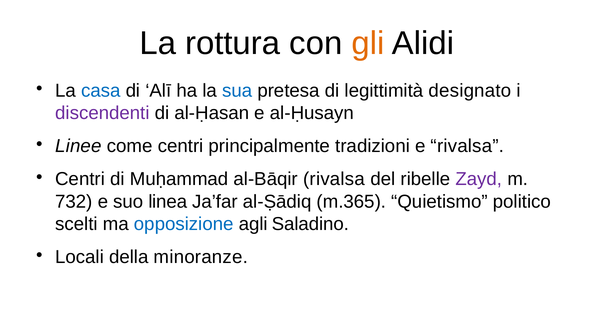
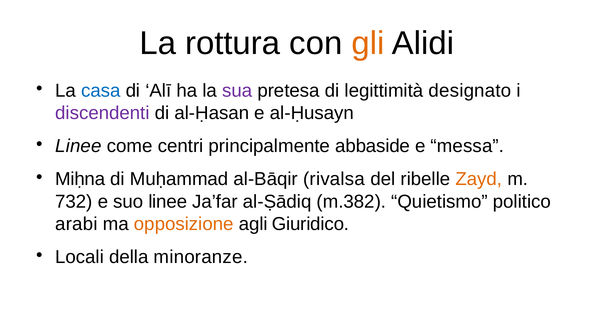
sua colour: blue -> purple
tradizioni: tradizioni -> abbaside
e rivalsa: rivalsa -> messa
Centri at (80, 179): Centri -> Miḥna
Zayd colour: purple -> orange
suo linea: linea -> linee
m.365: m.365 -> m.382
scelti: scelti -> arabi
opposizione colour: blue -> orange
Saladino: Saladino -> Giuridico
